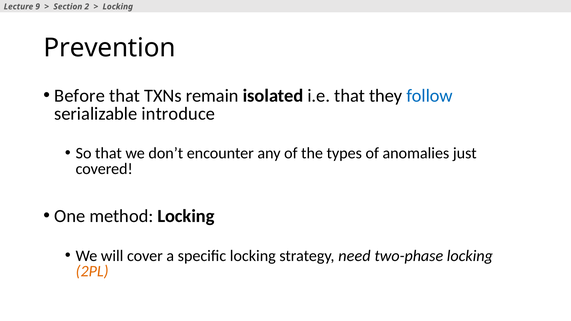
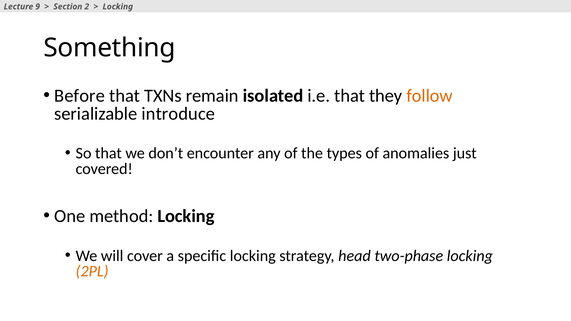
Prevention: Prevention -> Something
follow colour: blue -> orange
need: need -> head
